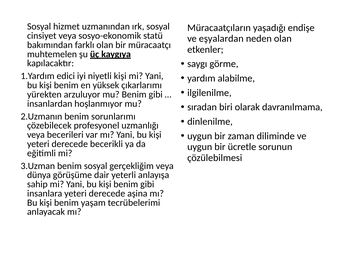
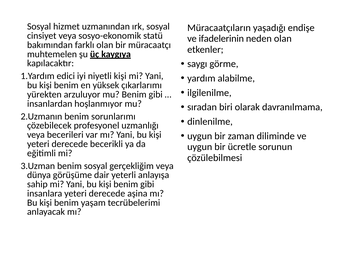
eşyalardan: eşyalardan -> ifadelerinin
